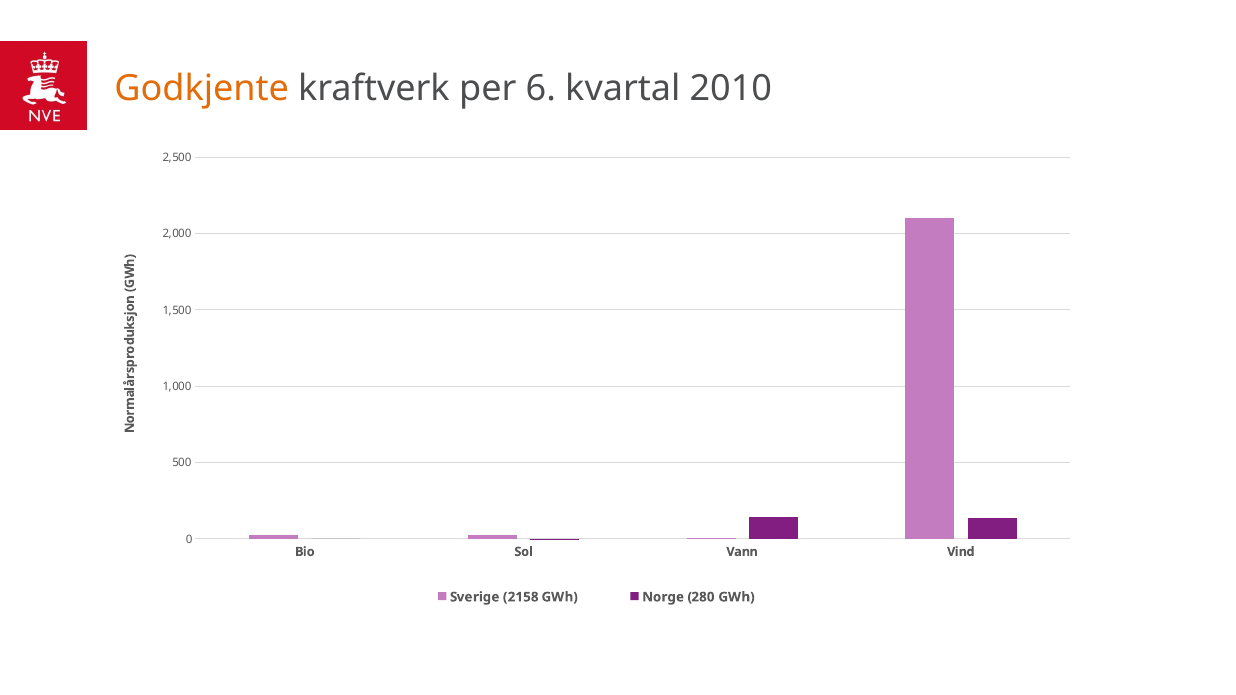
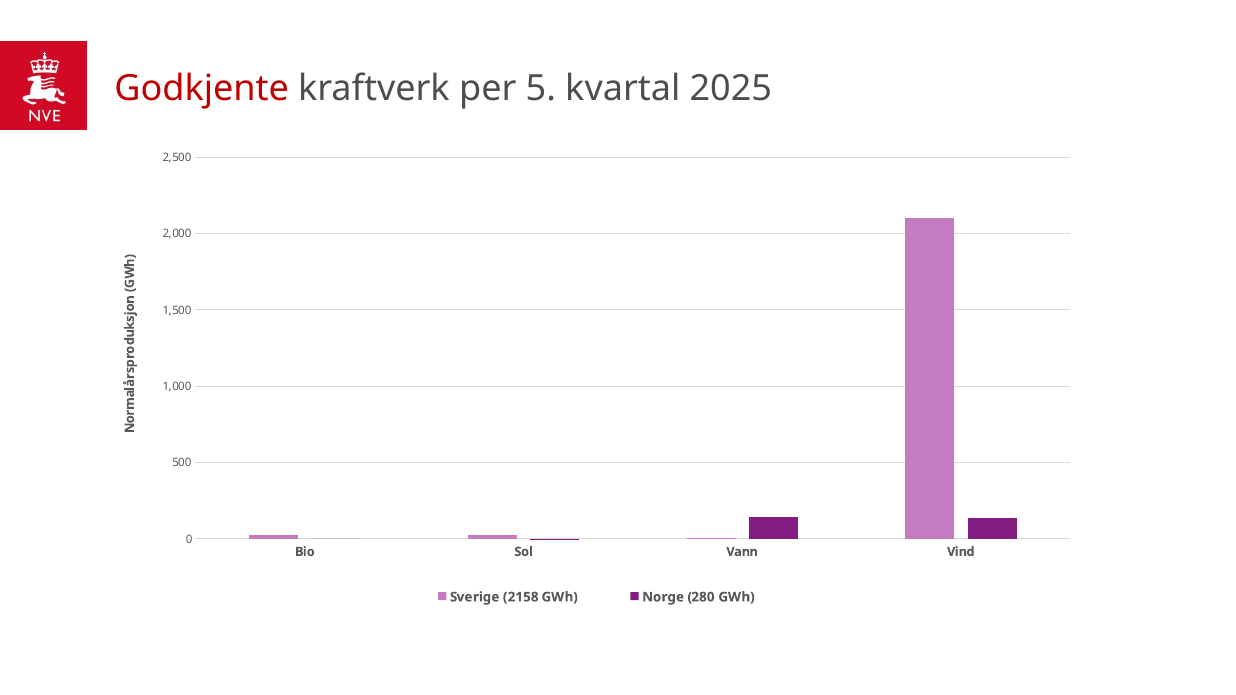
Godkjente colour: orange -> red
6: 6 -> 5
2010: 2010 -> 2025
